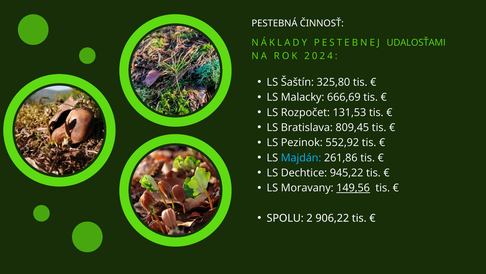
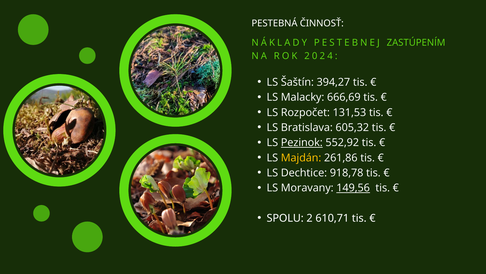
UDALOSŤAMI: UDALOSŤAMI -> ZASTÚPENÍM
325,80: 325,80 -> 394,27
809,45: 809,45 -> 605,32
Pezinok underline: none -> present
Majdán colour: light blue -> yellow
945,22: 945,22 -> 918,78
906,22: 906,22 -> 610,71
